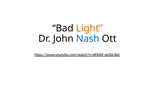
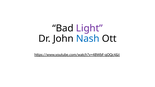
Light colour: orange -> purple
